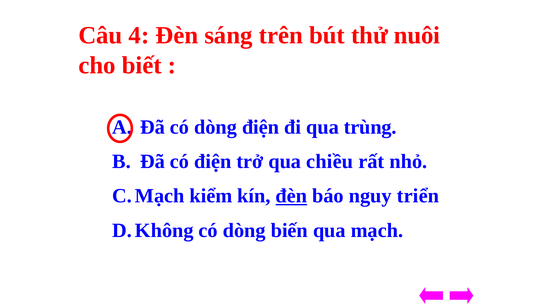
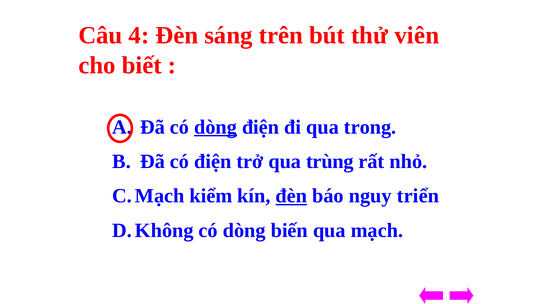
nuôi: nuôi -> viên
dòng at (216, 127) underline: none -> present
trùng: trùng -> trong
chiều: chiều -> trùng
